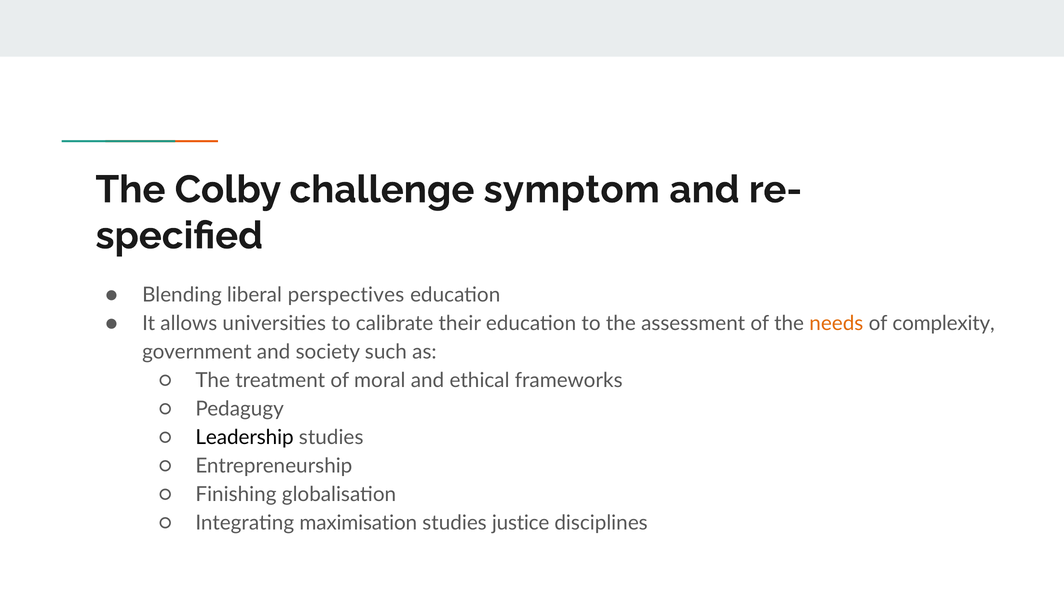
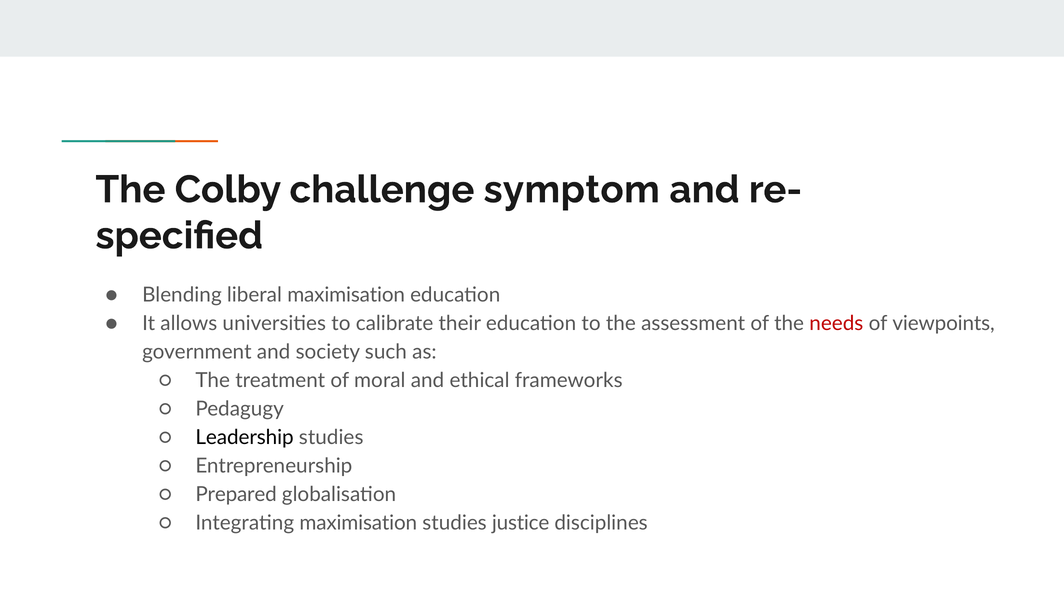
liberal perspectives: perspectives -> maximisation
needs colour: orange -> red
complexity: complexity -> viewpoints
Finishing: Finishing -> Prepared
